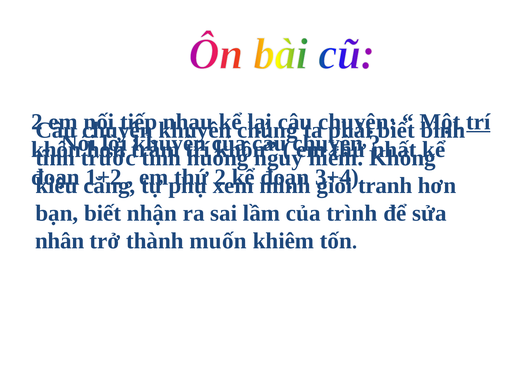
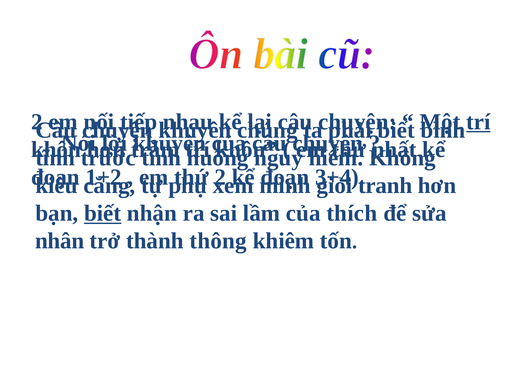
biết at (103, 214) underline: none -> present
trình: trình -> thích
muốn: muốn -> thông
